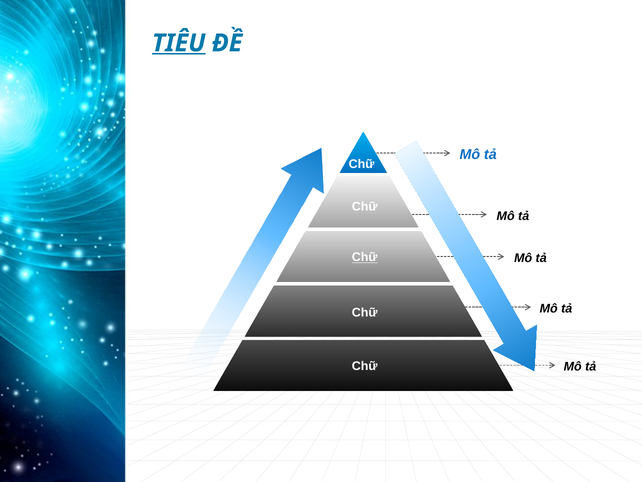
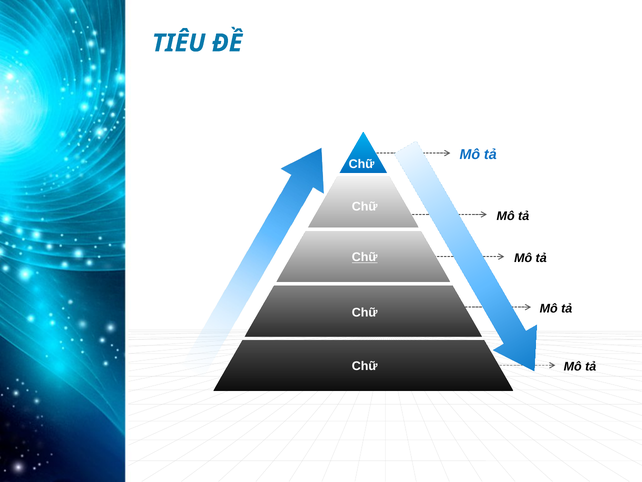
TIÊU underline: present -> none
